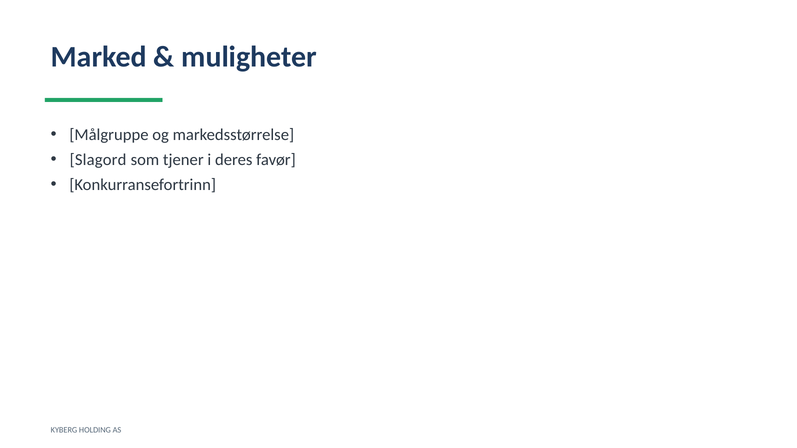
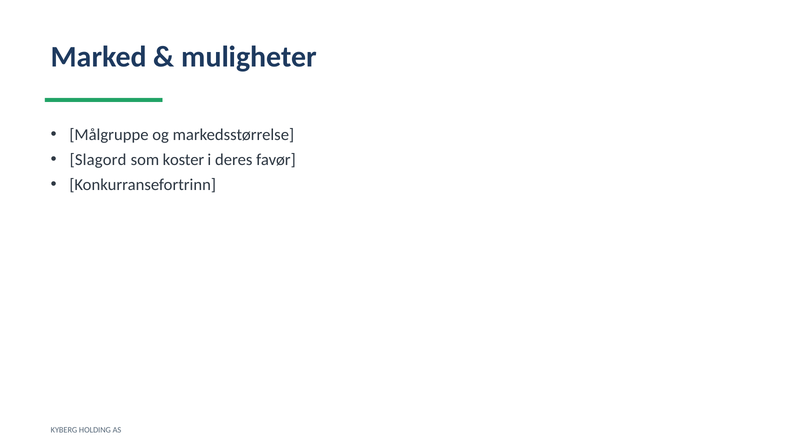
tjener: tjener -> koster
